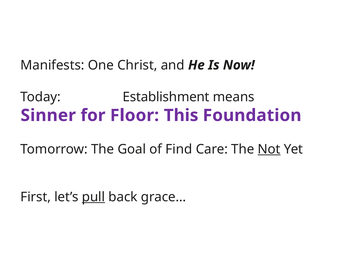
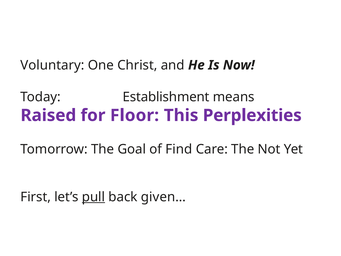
Manifests: Manifests -> Voluntary
Sinner: Sinner -> Raised
Foundation: Foundation -> Perplexities
Not underline: present -> none
grace…: grace… -> given…
